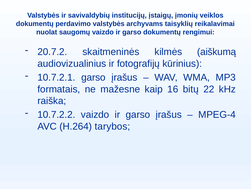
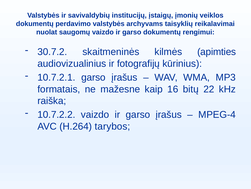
20.7.2: 20.7.2 -> 30.7.2
aiškumą: aiškumą -> apimties
